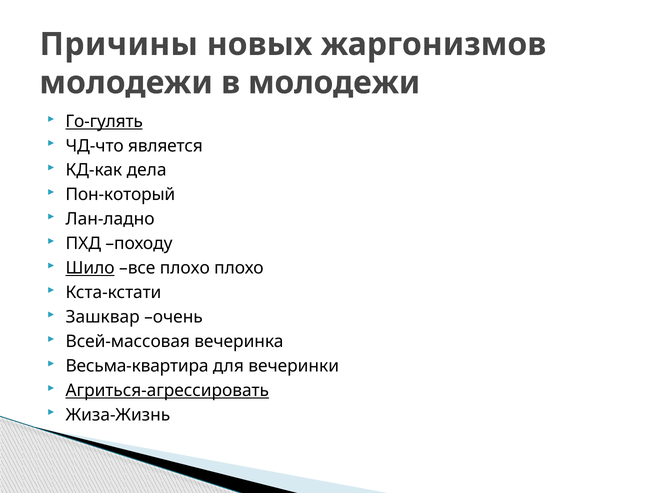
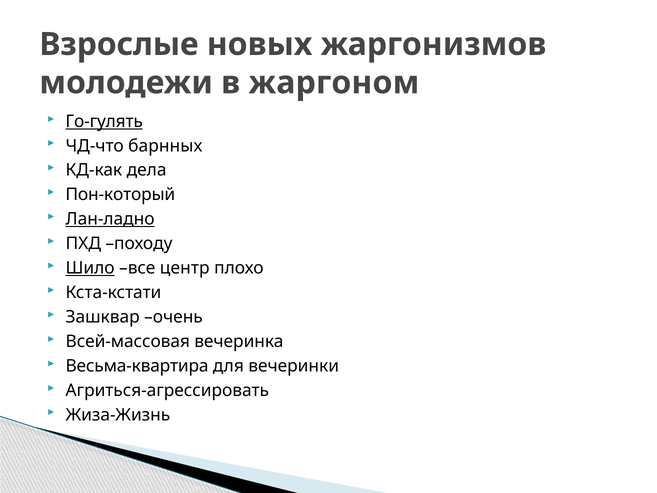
Причины: Причины -> Взрослые
в молодежи: молодежи -> жаргоном
является: является -> барнных
Лан-ладно underline: none -> present
все плохо: плохо -> центр
Агриться-агрессировать underline: present -> none
